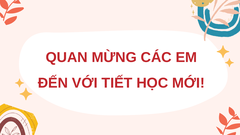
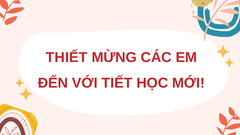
QUAN: QUAN -> THIẾT
